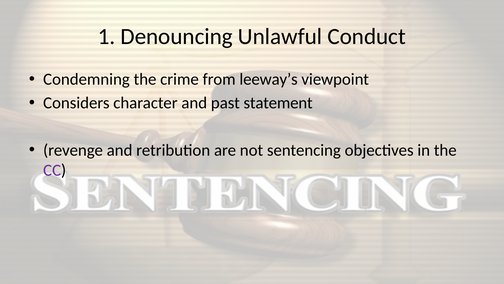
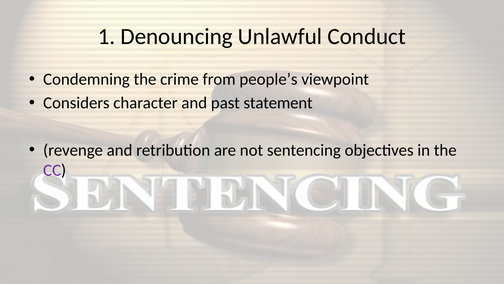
leeway’s: leeway’s -> people’s
